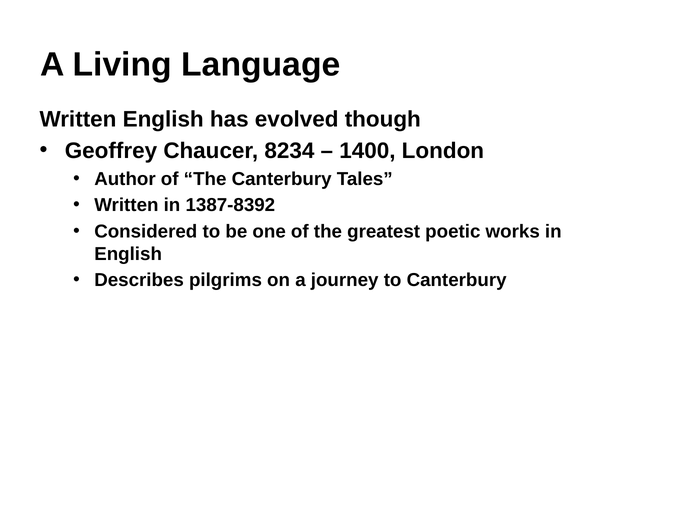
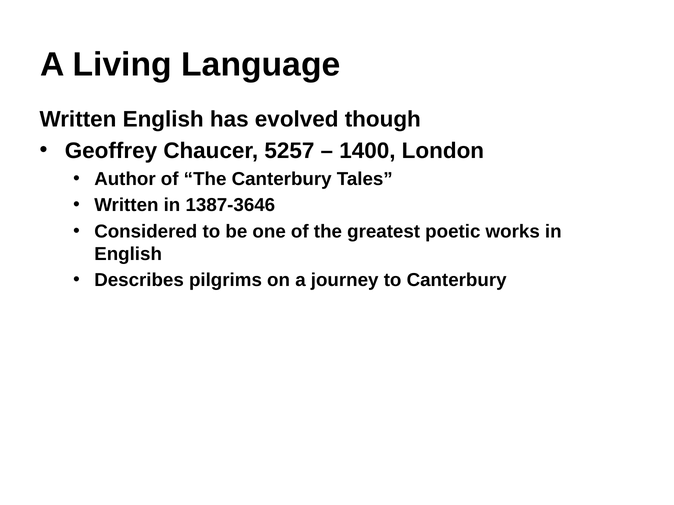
8234: 8234 -> 5257
1387-8392: 1387-8392 -> 1387-3646
